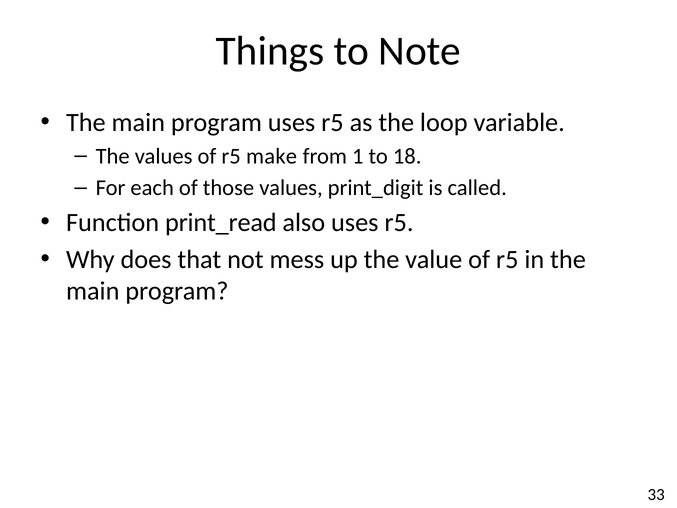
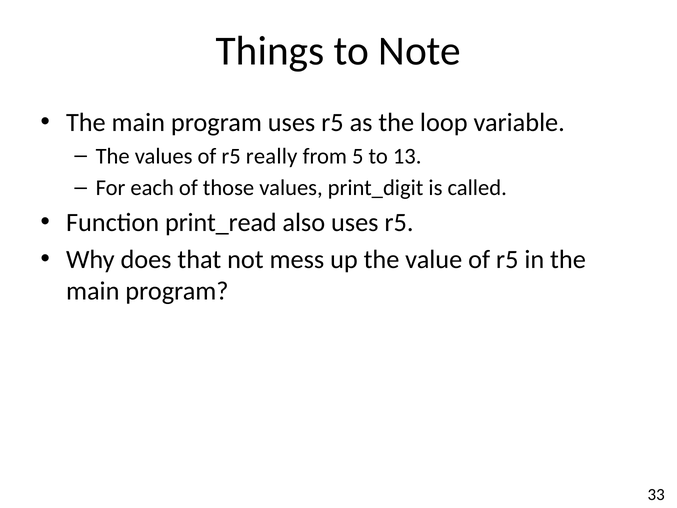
make: make -> really
1: 1 -> 5
18: 18 -> 13
